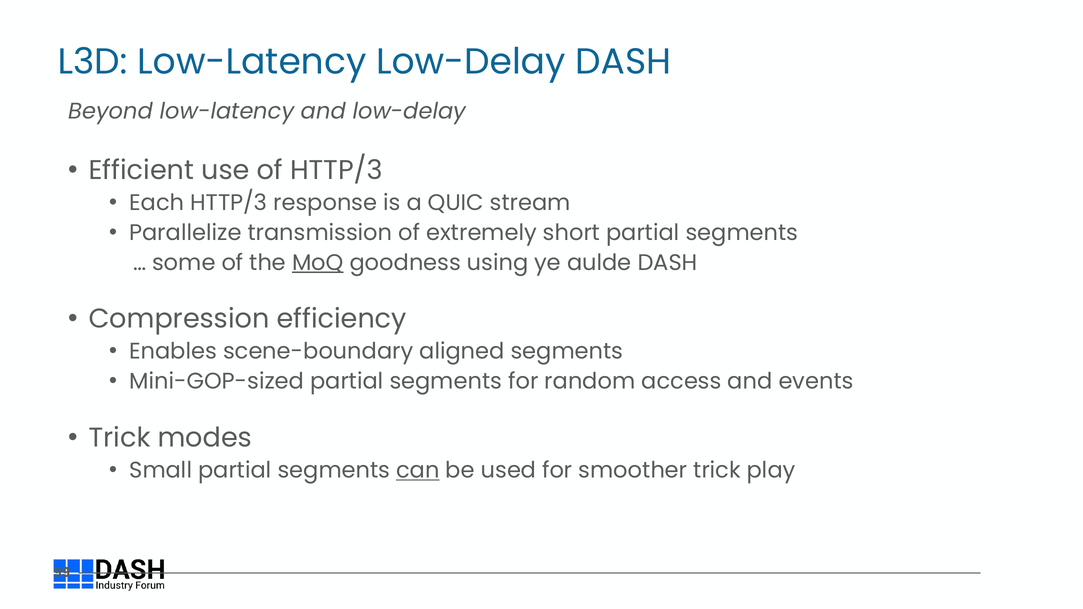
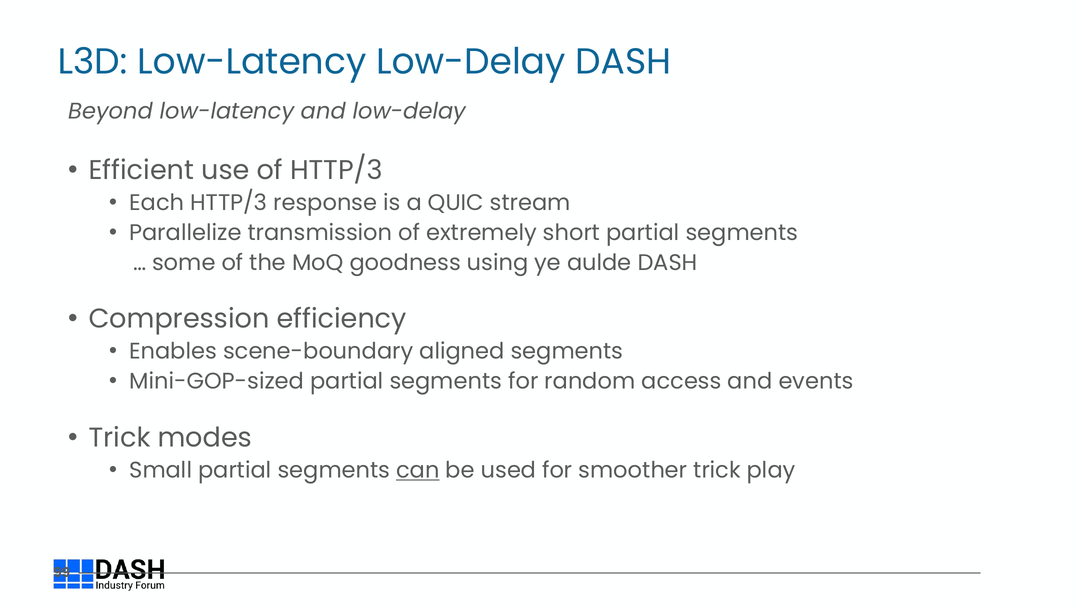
MoQ underline: present -> none
